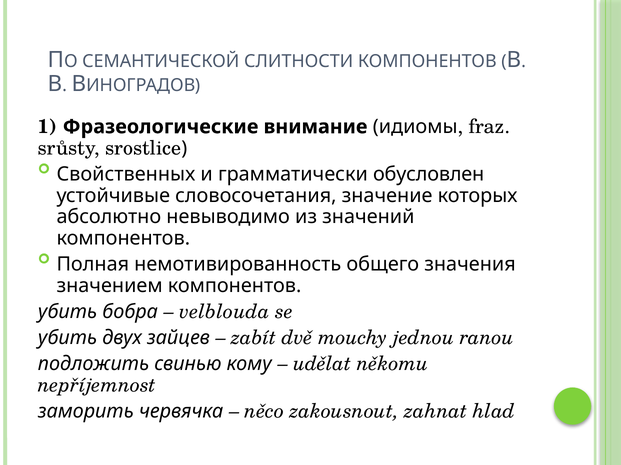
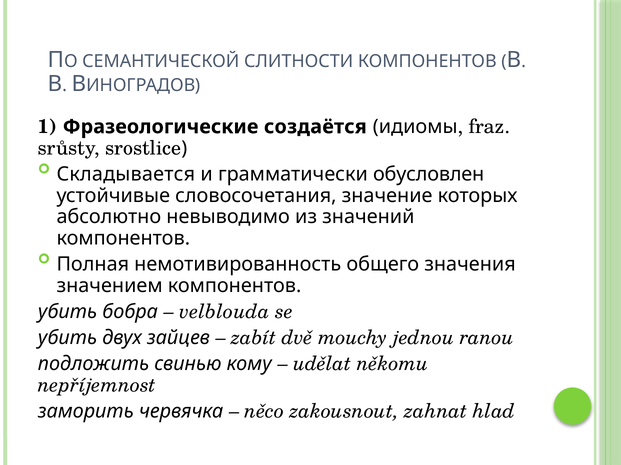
внимание: внимание -> создаётся
Свойственных: Свойственных -> Складывается
